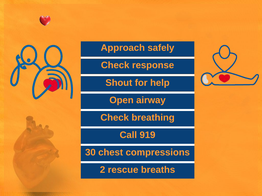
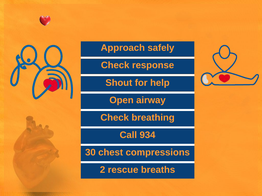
919: 919 -> 934
